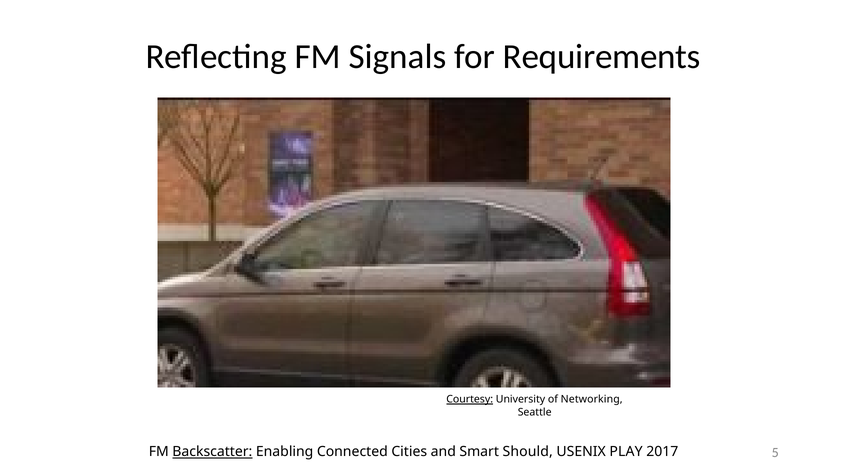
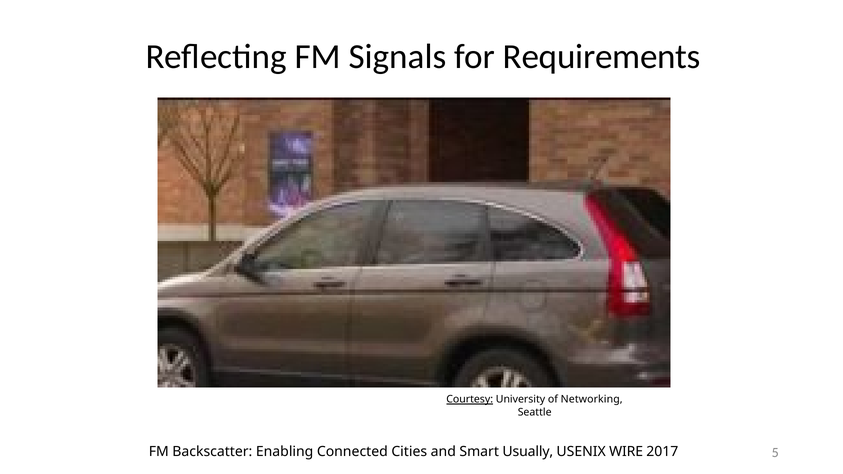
Backscatter underline: present -> none
Should: Should -> Usually
PLAY: PLAY -> WIRE
